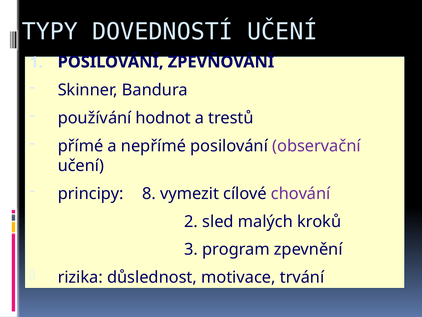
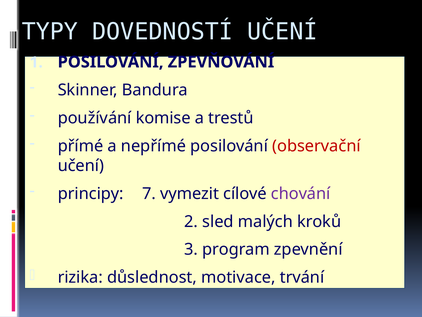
hodnot: hodnot -> komise
observační colour: purple -> red
8: 8 -> 7
